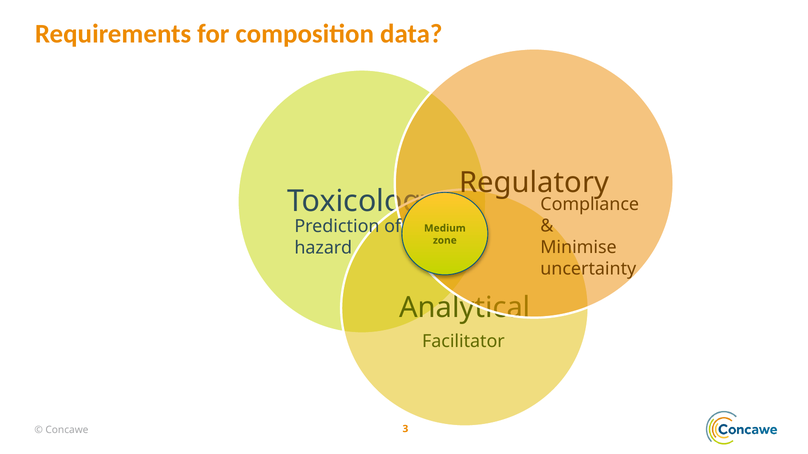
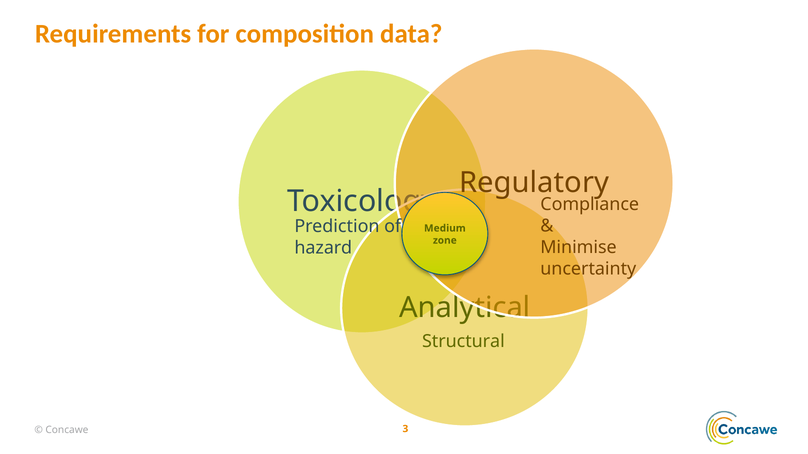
Facilitator: Facilitator -> Structural
